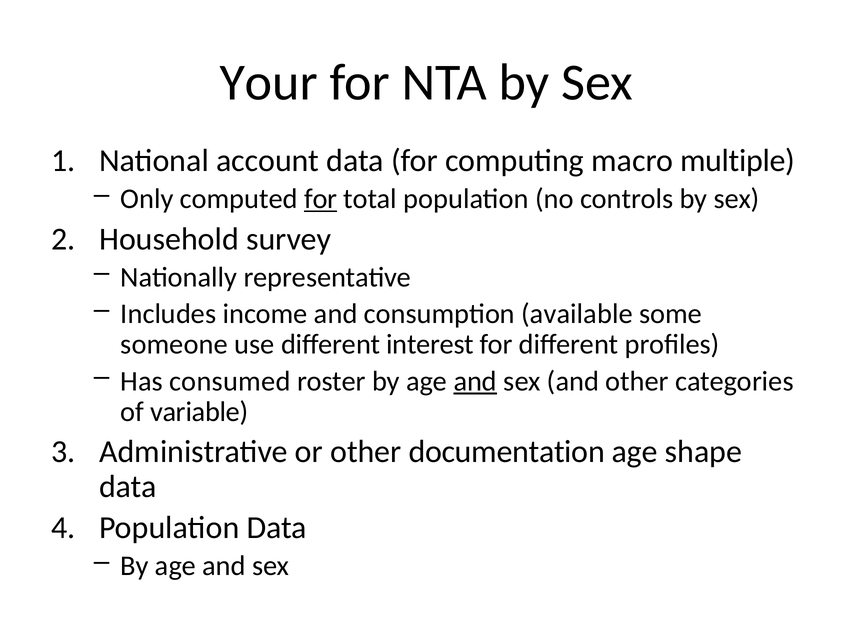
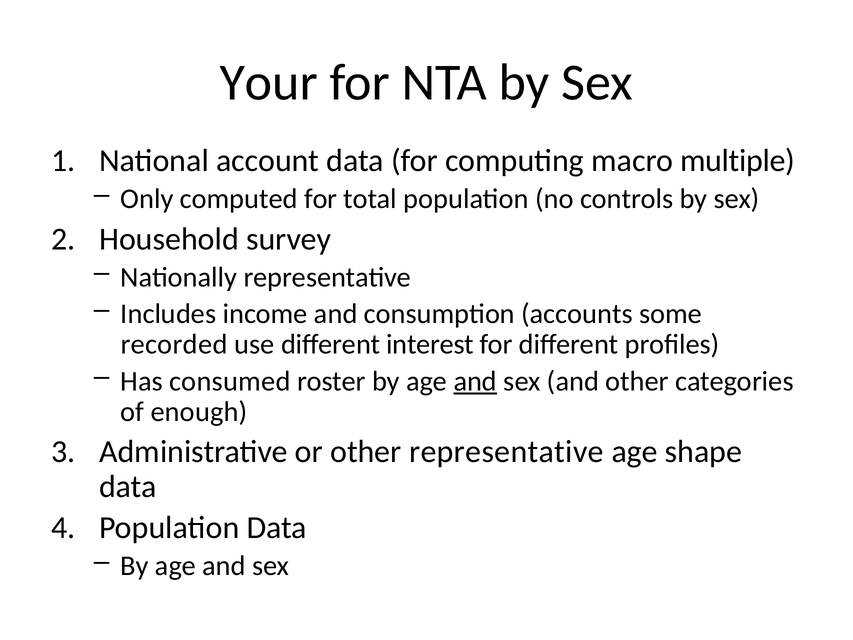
for at (321, 199) underline: present -> none
available: available -> accounts
someone: someone -> recorded
variable: variable -> enough
other documentation: documentation -> representative
